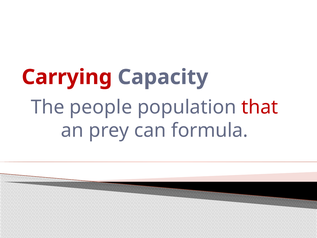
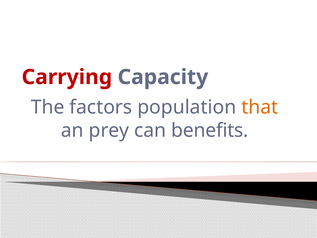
people: people -> factors
that colour: red -> orange
formula: formula -> benefits
